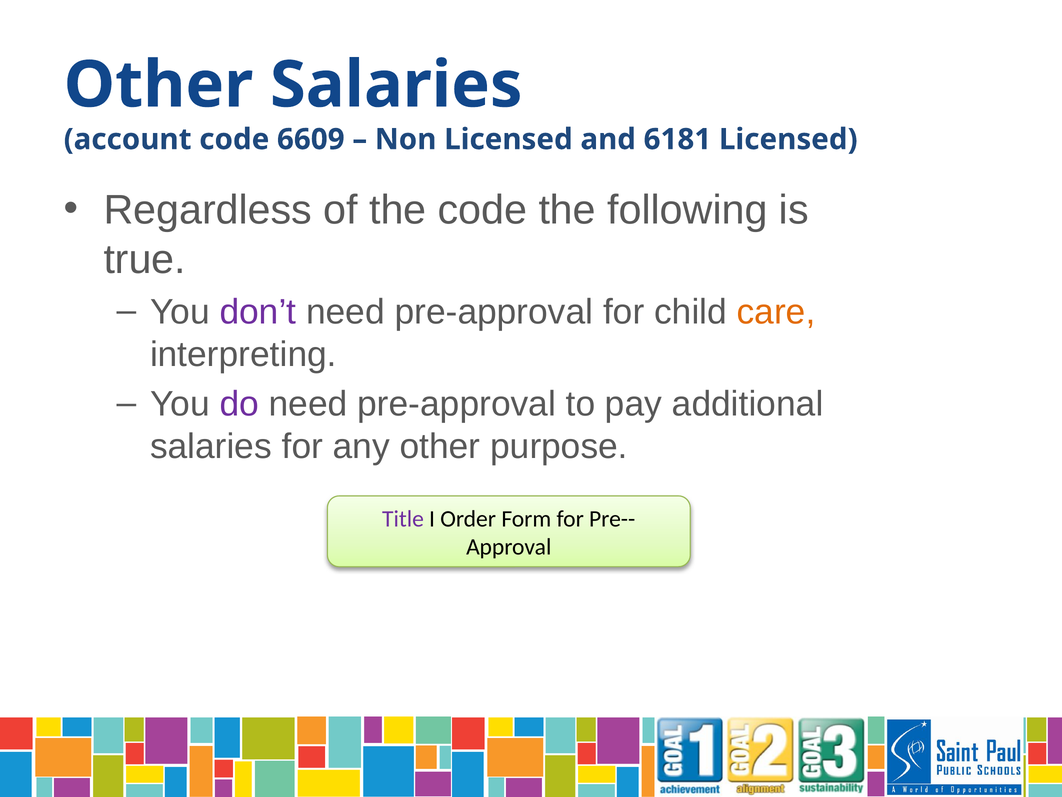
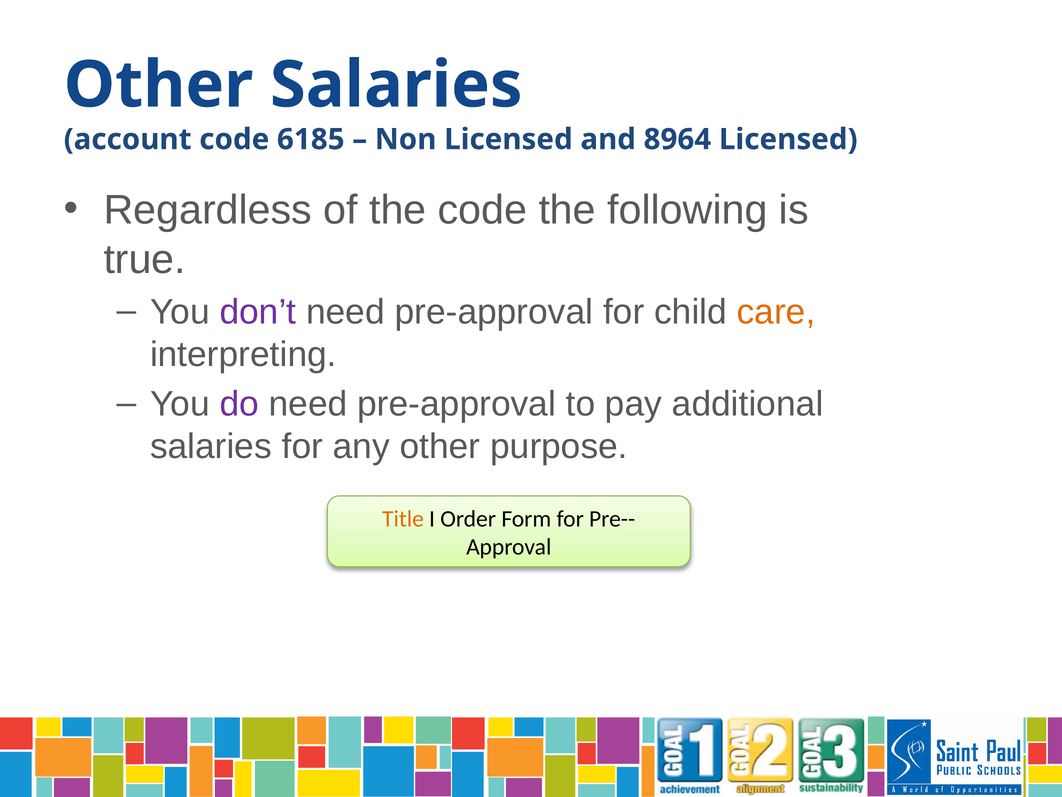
6609: 6609 -> 6185
6181: 6181 -> 8964
Title colour: purple -> orange
